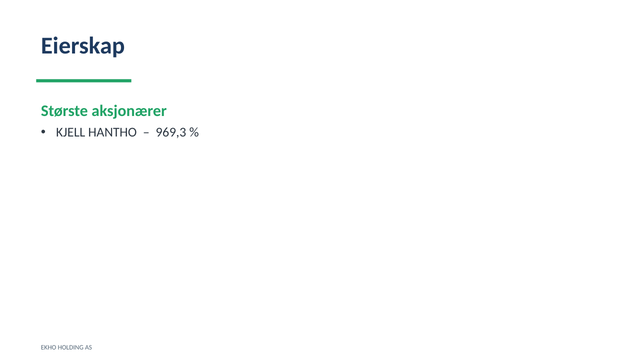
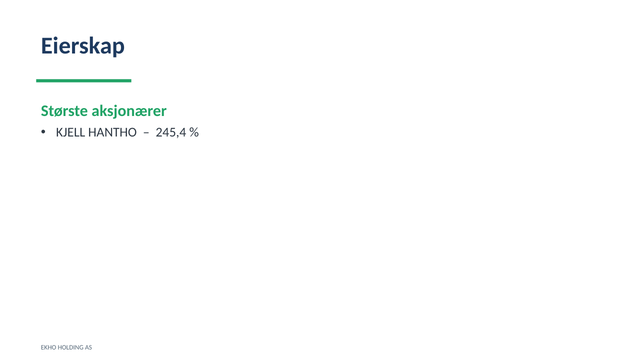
969,3: 969,3 -> 245,4
